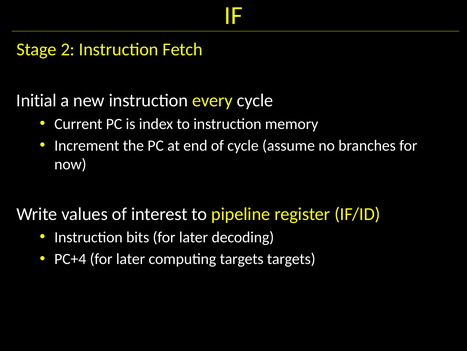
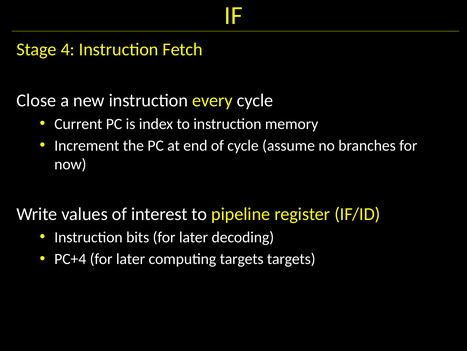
2: 2 -> 4
Initial: Initial -> Close
